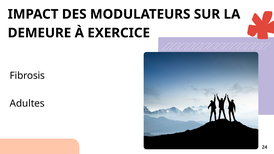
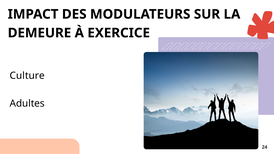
Fibrosis: Fibrosis -> Culture
